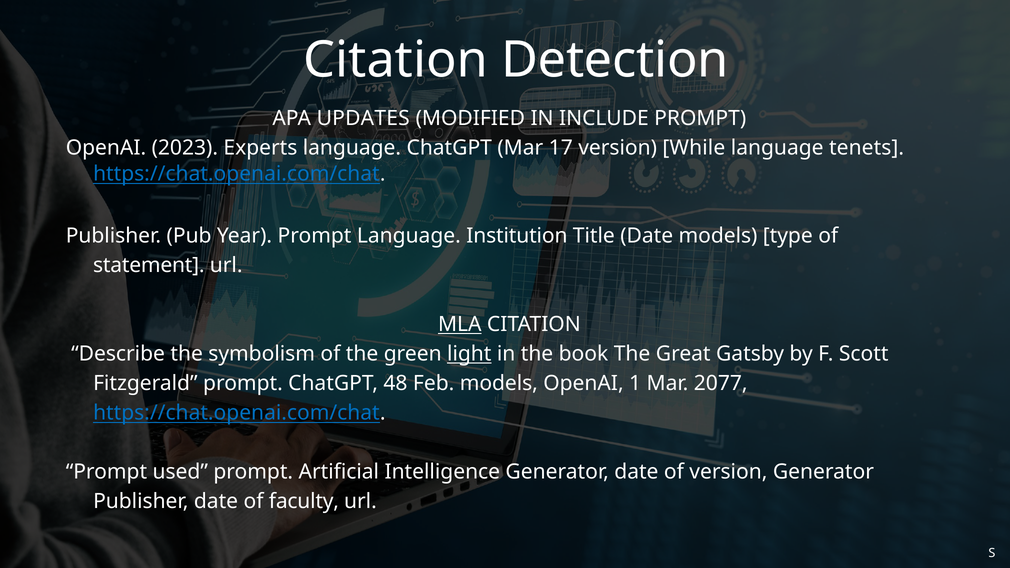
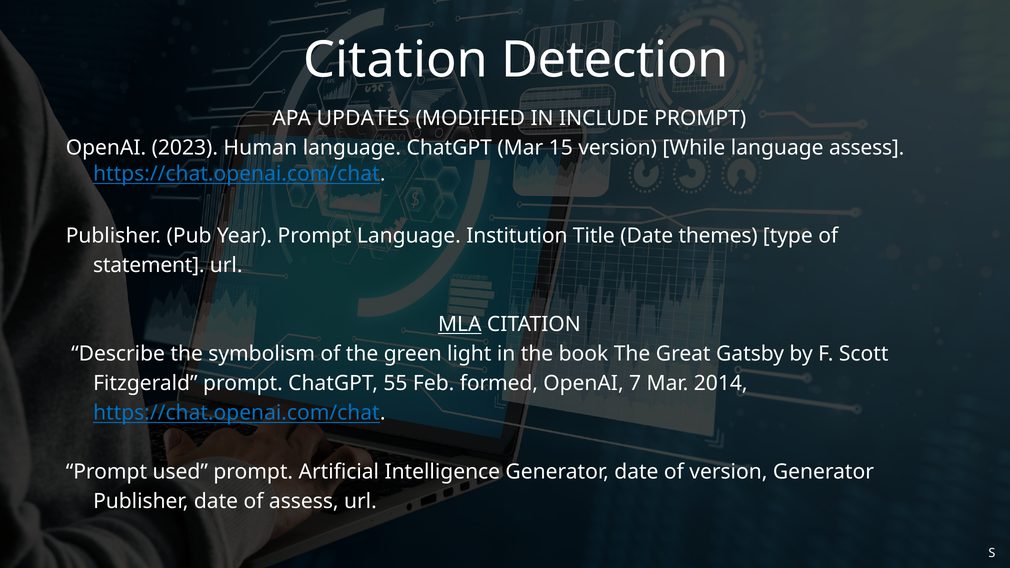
Experts: Experts -> Human
17: 17 -> 15
language tenets: tenets -> assess
Date models: models -> themes
light underline: present -> none
48: 48 -> 55
Feb models: models -> formed
1: 1 -> 7
2077: 2077 -> 2014
of faculty: faculty -> assess
